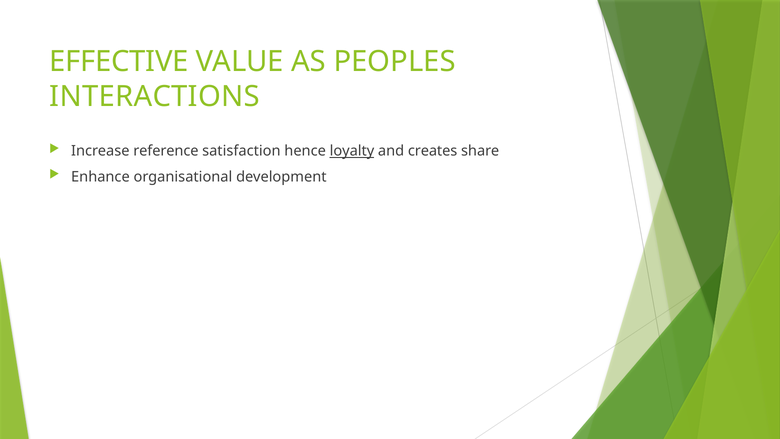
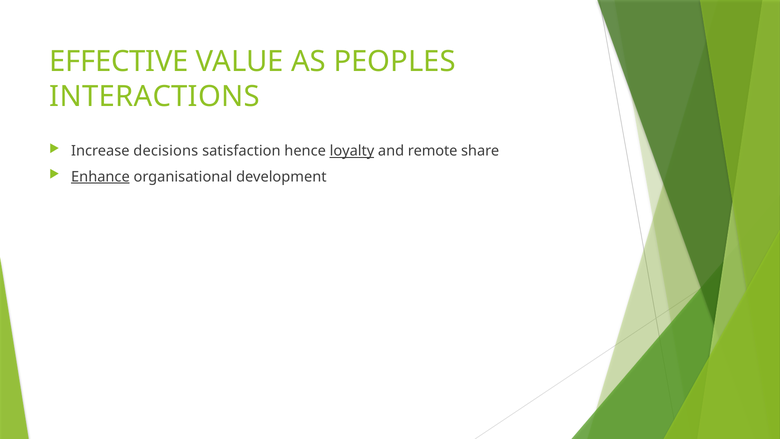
reference: reference -> decisions
creates: creates -> remote
Enhance underline: none -> present
